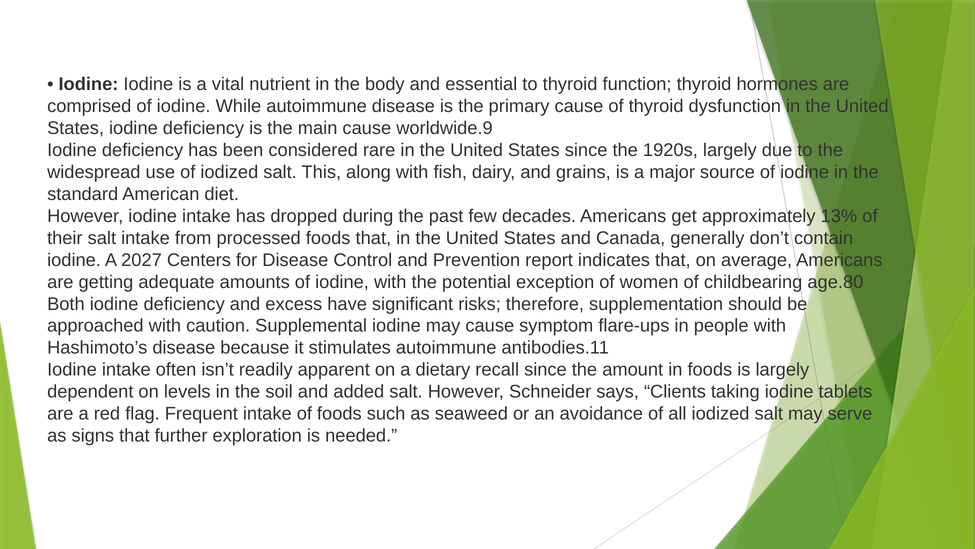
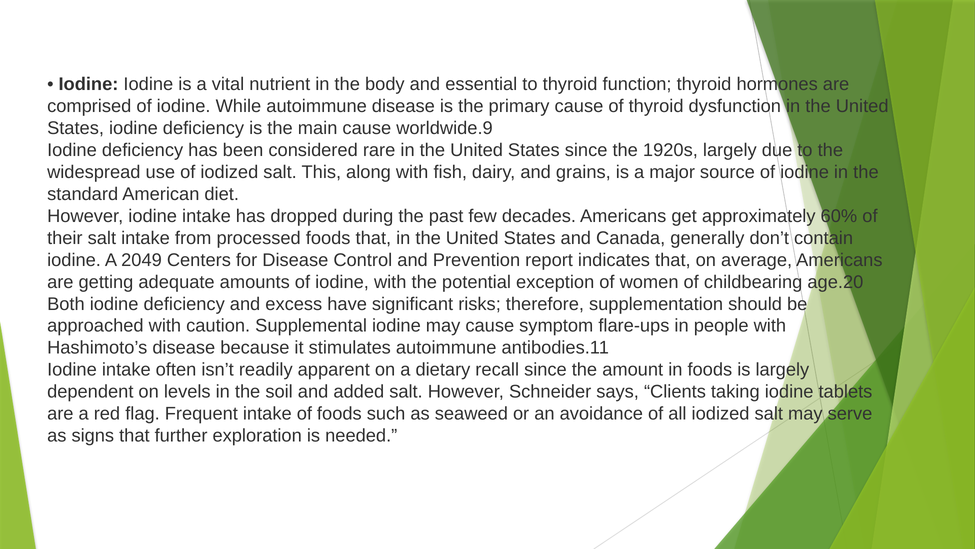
13%: 13% -> 60%
2027: 2027 -> 2049
age.80: age.80 -> age.20
